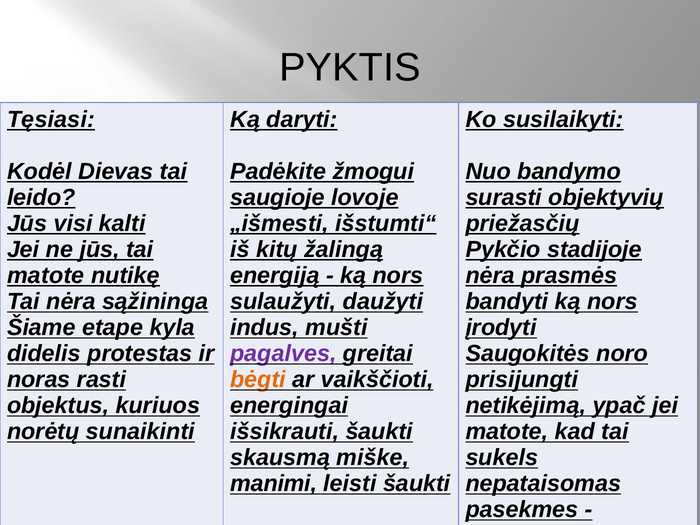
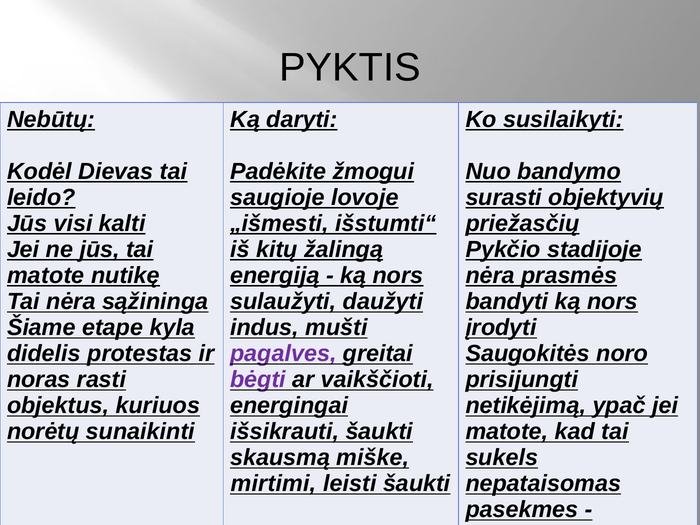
Tęsiasi: Tęsiasi -> Nebūtų
bėgti colour: orange -> purple
manimi: manimi -> mirtimi
